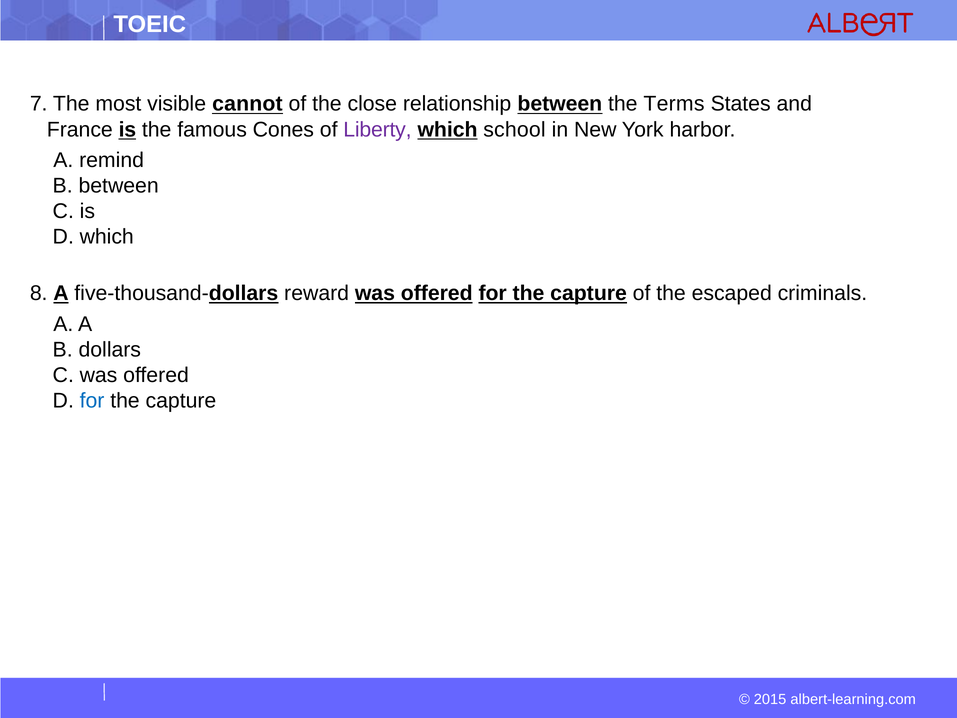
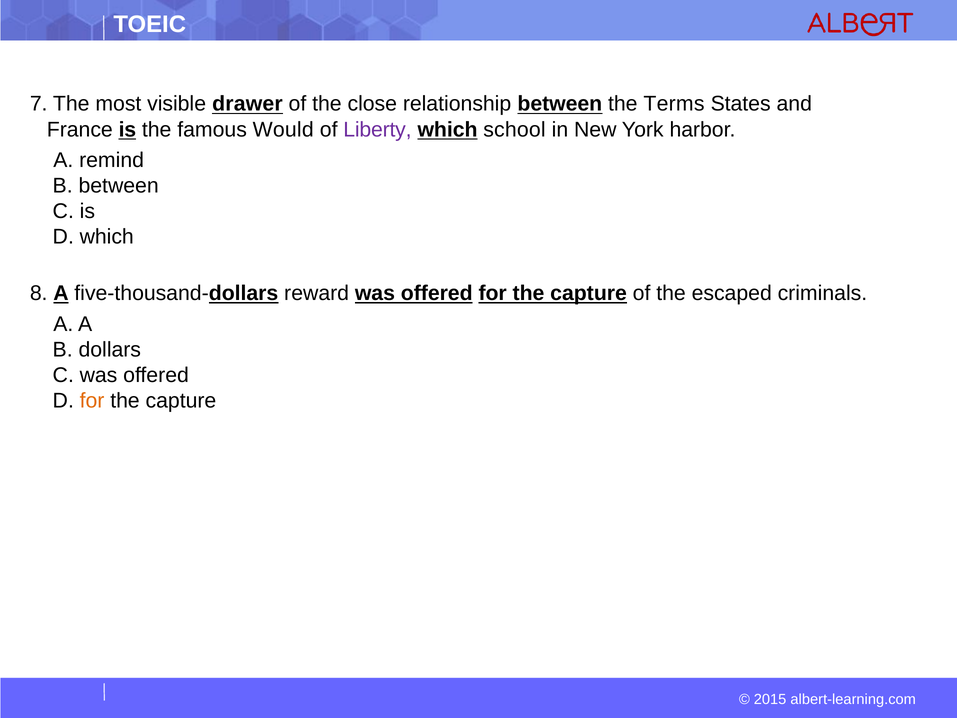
cannot: cannot -> drawer
Cones: Cones -> Would
for at (92, 400) colour: blue -> orange
